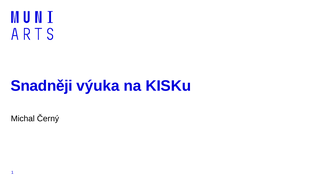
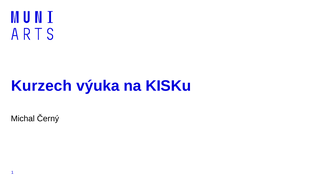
Snadněji: Snadněji -> Kurzech
